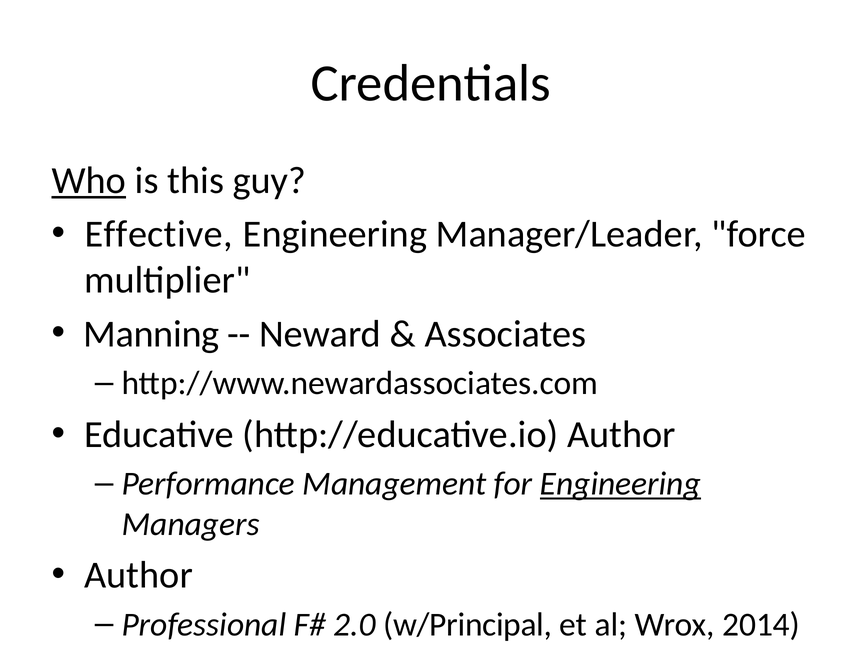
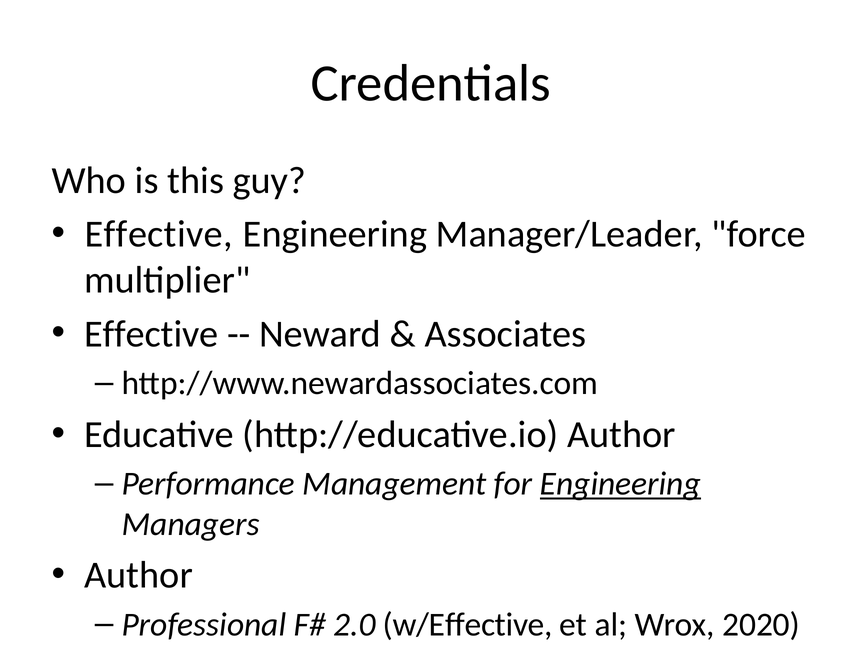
Who underline: present -> none
Manning at (151, 334): Manning -> Effective
w/Principal: w/Principal -> w/Effective
2014: 2014 -> 2020
